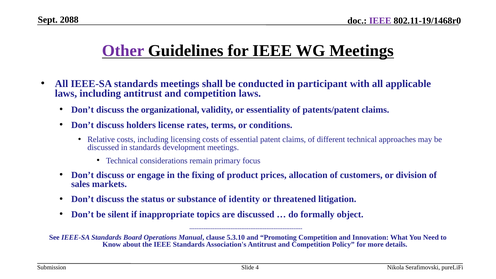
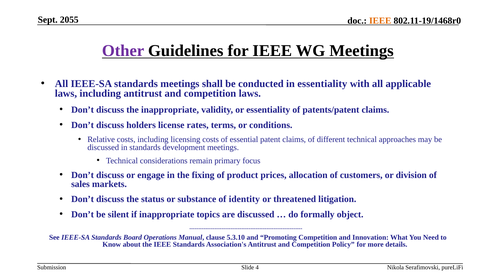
2088: 2088 -> 2055
IEEE at (380, 21) colour: purple -> orange
in participant: participant -> essentiality
the organizational: organizational -> inappropriate
